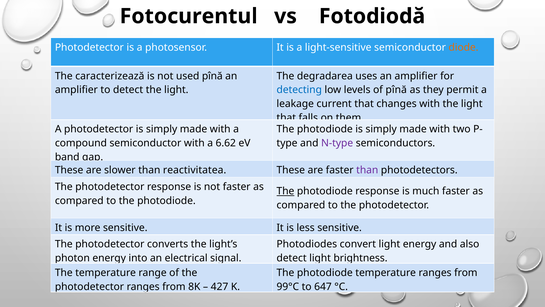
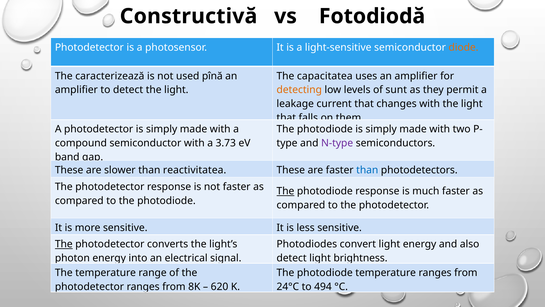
Fotocurentul: Fotocurentul -> Constructivă
degradarea: degradarea -> capacitatea
detecting colour: blue -> orange
of pînă: pînă -> sunt
6.62: 6.62 -> 3.73
than at (367, 170) colour: purple -> blue
The at (64, 244) underline: none -> present
427: 427 -> 620
99°C: 99°C -> 24°C
647: 647 -> 494
